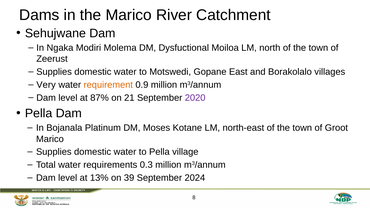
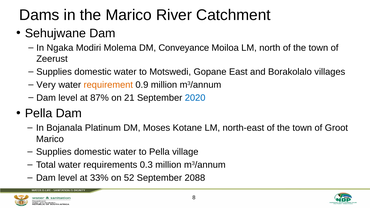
Dysfuctional: Dysfuctional -> Conveyance
2020 colour: purple -> blue
13%: 13% -> 33%
39: 39 -> 52
2024: 2024 -> 2088
